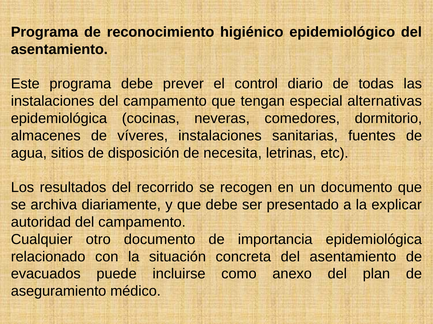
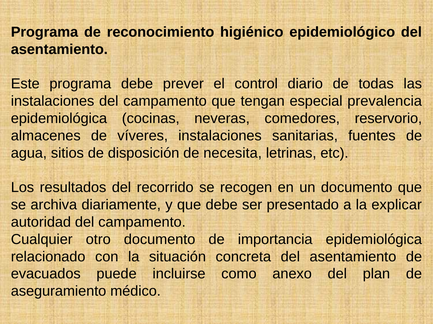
alternativas: alternativas -> prevalencia
dormitorio: dormitorio -> reservorio
